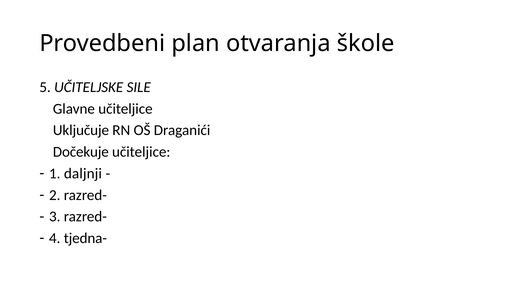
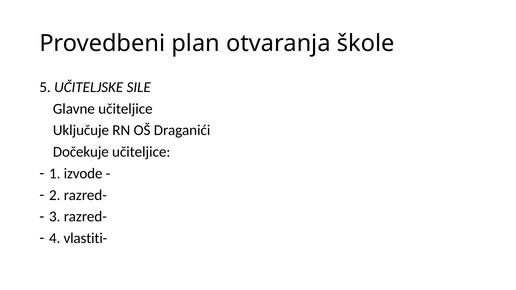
daljnji: daljnji -> izvode
tjedna-: tjedna- -> vlastiti-
